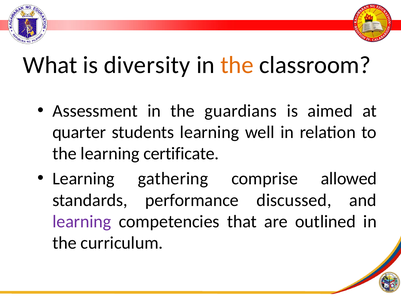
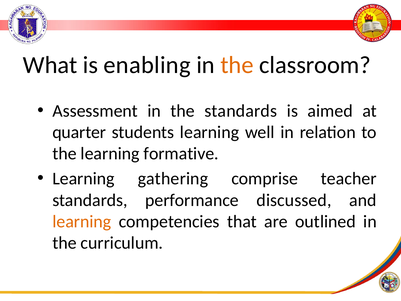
diversity: diversity -> enabling
the guardians: guardians -> standards
certificate: certificate -> formative
allowed: allowed -> teacher
learning at (82, 221) colour: purple -> orange
